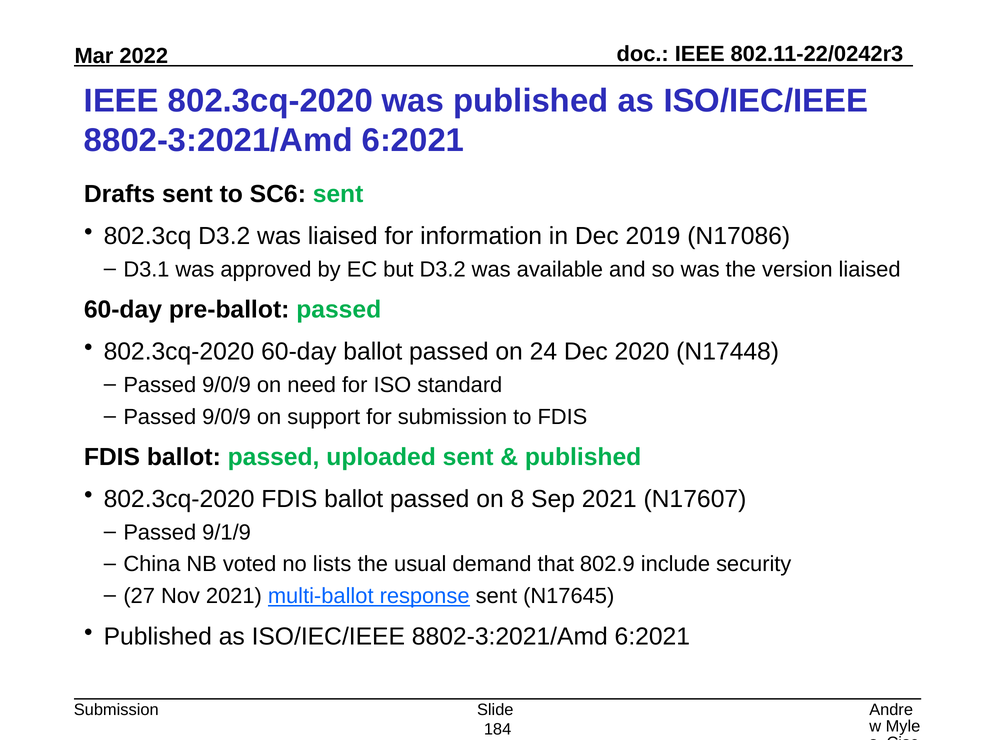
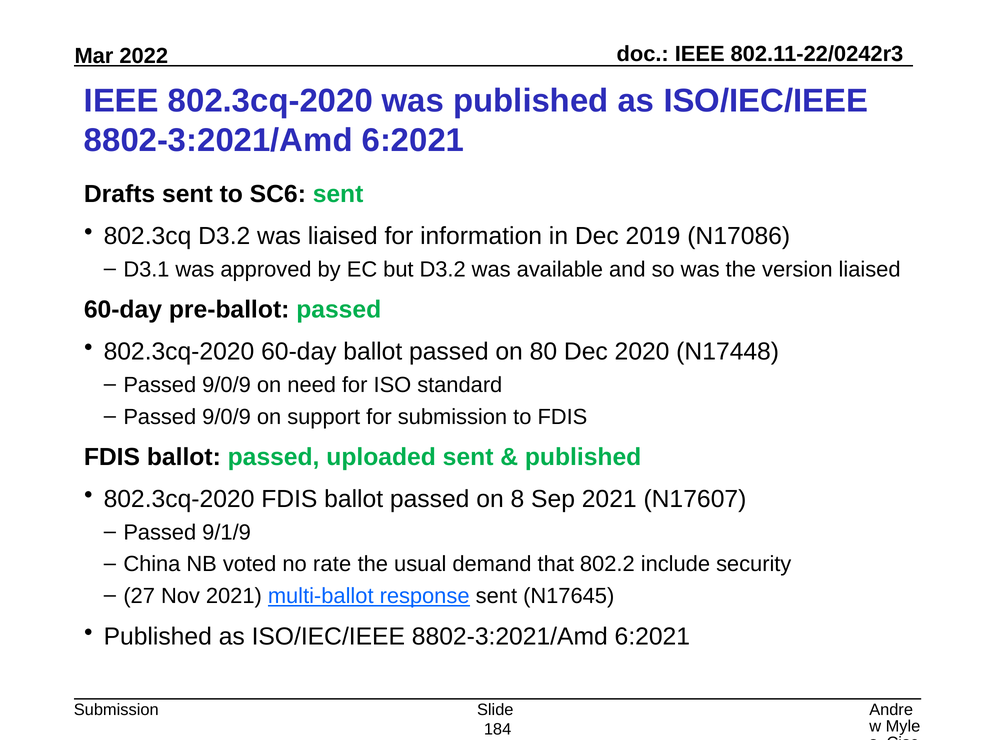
24: 24 -> 80
lists: lists -> rate
802.9: 802.9 -> 802.2
